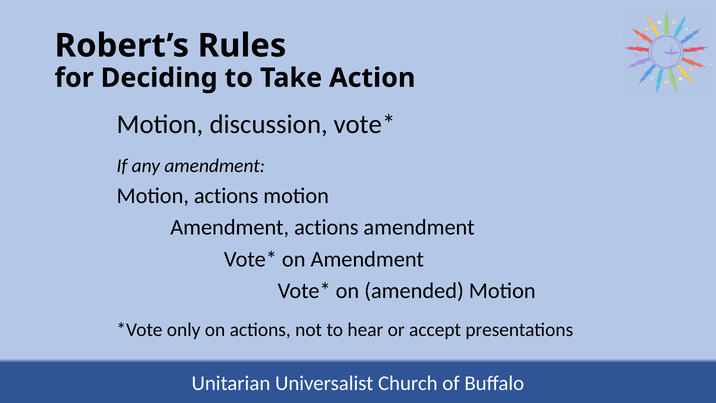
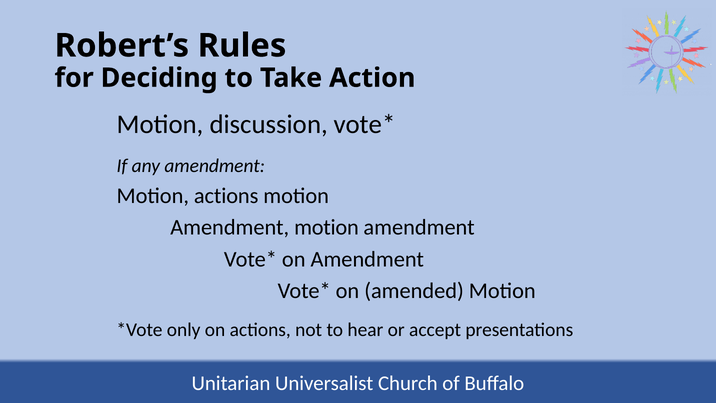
actions at (326, 227): actions -> motion
